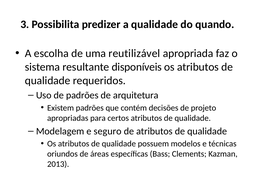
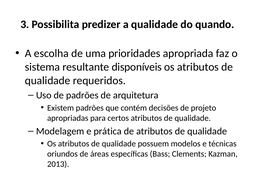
reutilizável: reutilizável -> prioridades
seguro: seguro -> prática
